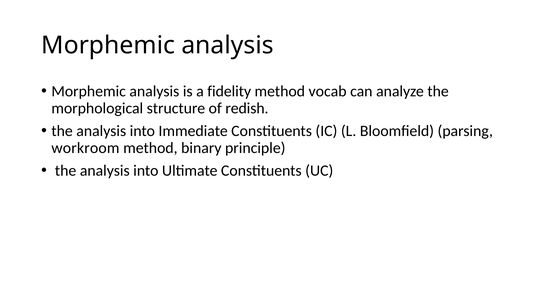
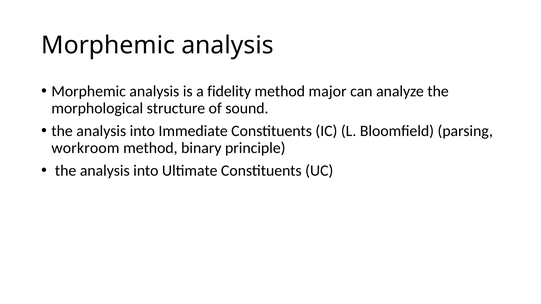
vocab: vocab -> major
redish: redish -> sound
